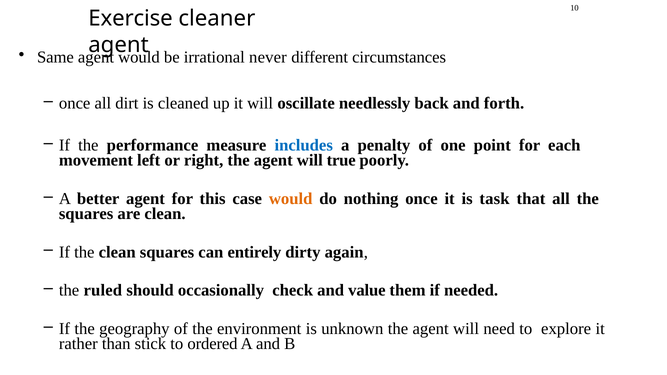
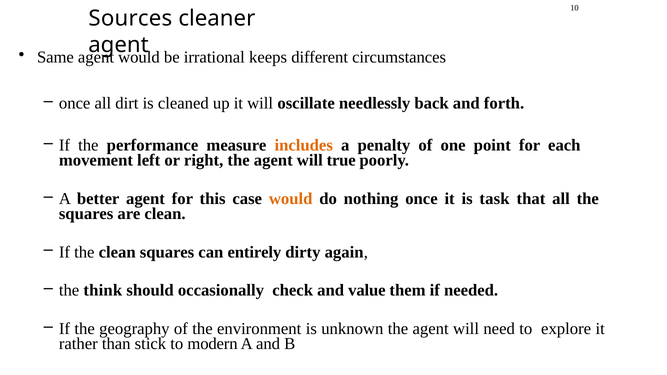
Exercise: Exercise -> Sources
never: never -> keeps
includes colour: blue -> orange
ruled: ruled -> think
ordered: ordered -> modern
